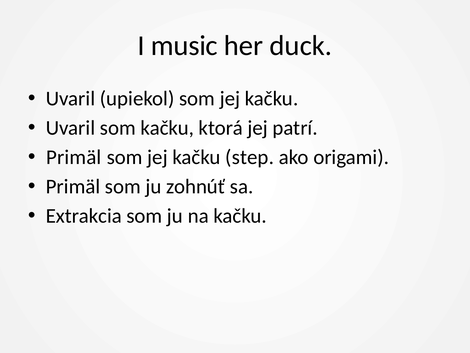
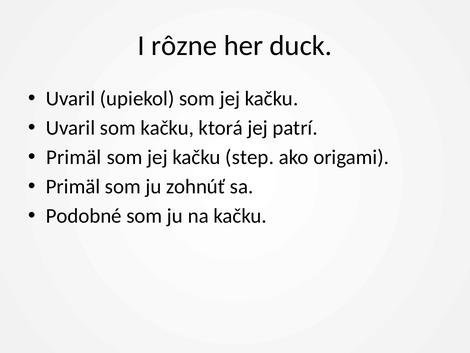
music: music -> rôzne
Extrakcia: Extrakcia -> Podobné
